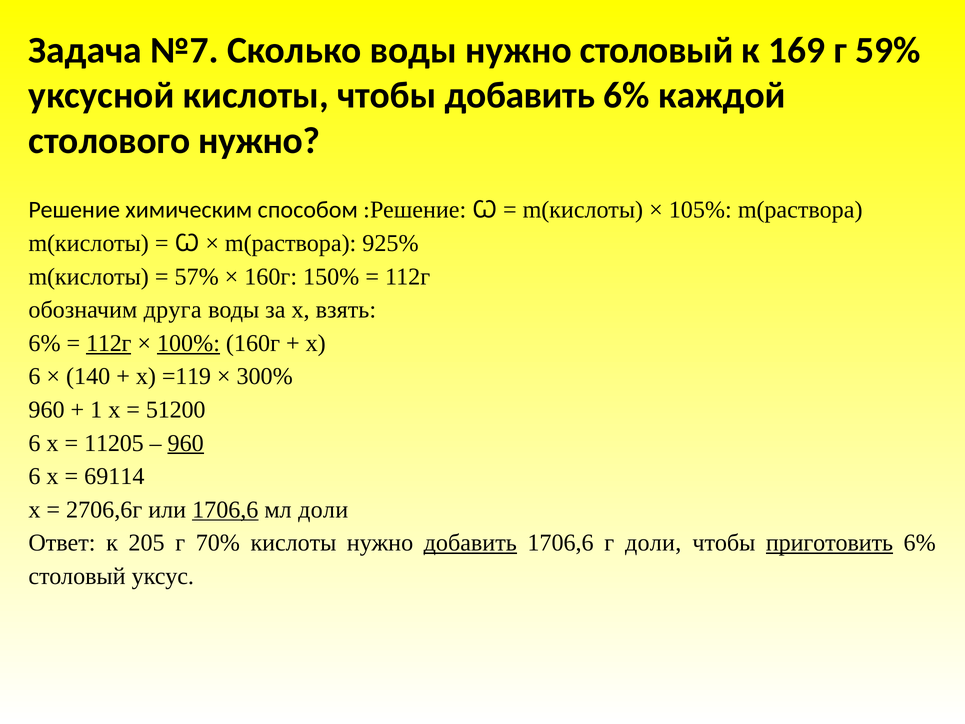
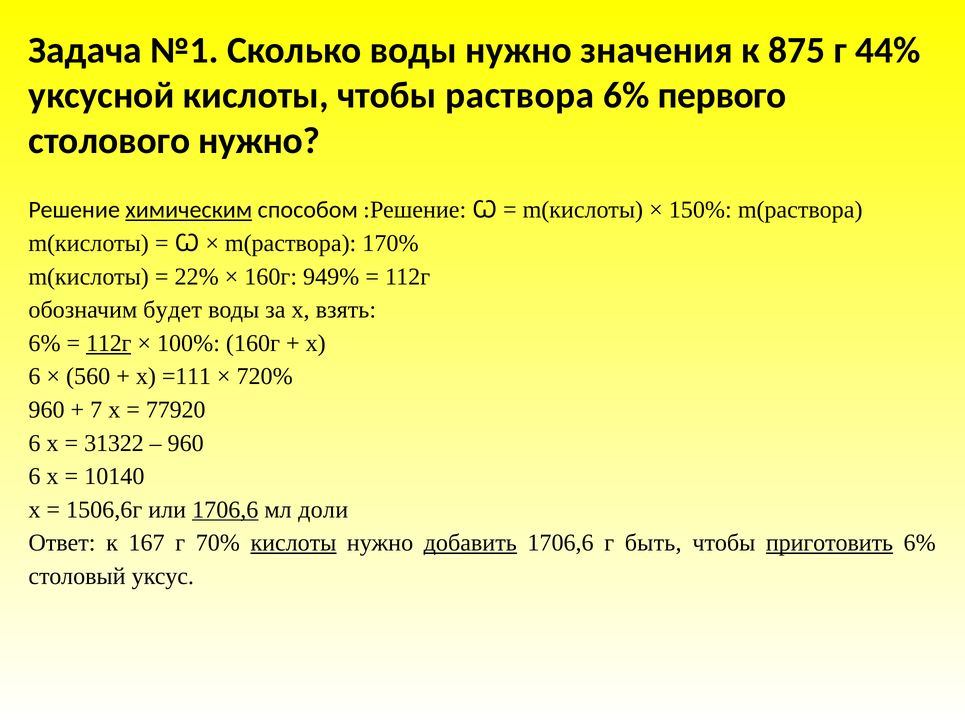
№7: №7 -> №1
нужно столовый: столовый -> значения
169: 169 -> 875
59%: 59% -> 44%
чтобы добавить: добавить -> раствора
каждой: каждой -> первого
химическим underline: none -> present
105%: 105% -> 150%
925%: 925% -> 170%
57%: 57% -> 22%
150%: 150% -> 949%
друга: друга -> будет
100% underline: present -> none
140: 140 -> 560
=119: =119 -> =111
300%: 300% -> 720%
1: 1 -> 7
51200: 51200 -> 77920
11205: 11205 -> 31322
960 at (186, 443) underline: present -> none
69114: 69114 -> 10140
2706,6г: 2706,6г -> 1506,6г
205: 205 -> 167
кислоты at (293, 543) underline: none -> present
г доли: доли -> быть
